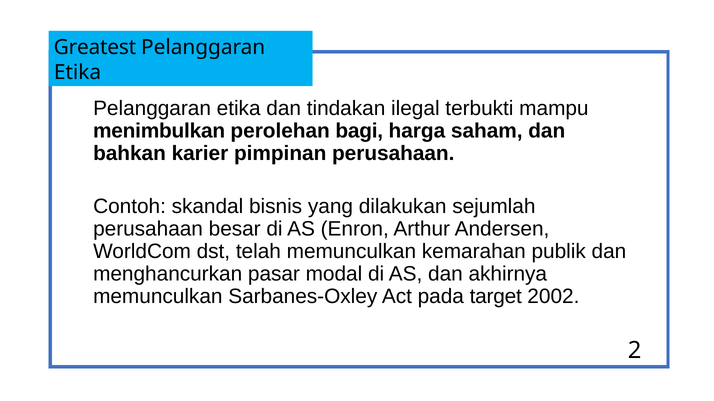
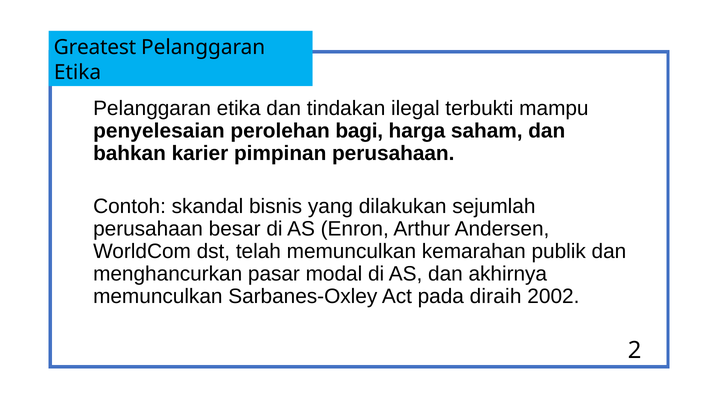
menimbulkan: menimbulkan -> penyelesaian
target: target -> diraih
